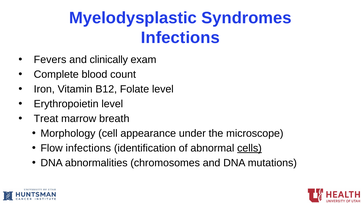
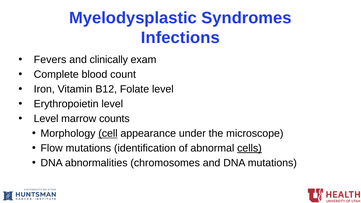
Treat at (46, 119): Treat -> Level
breath: breath -> counts
cell underline: none -> present
Flow infections: infections -> mutations
